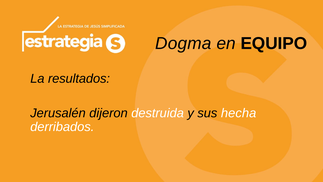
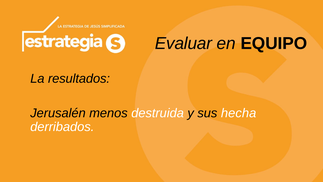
Dogma: Dogma -> Evaluar
dijeron: dijeron -> menos
